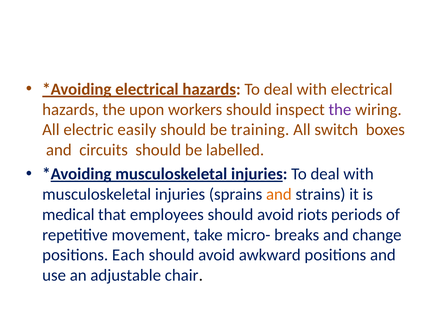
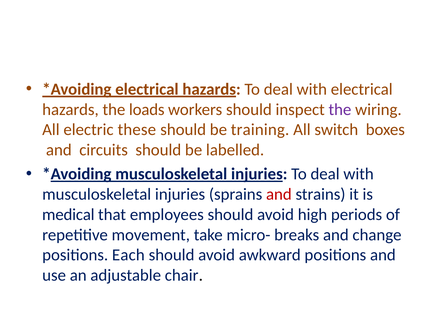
upon: upon -> loads
easily: easily -> these
and at (279, 194) colour: orange -> red
riots: riots -> high
